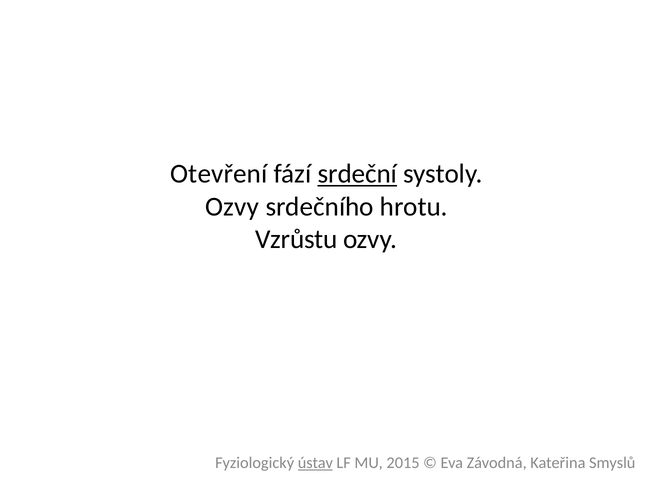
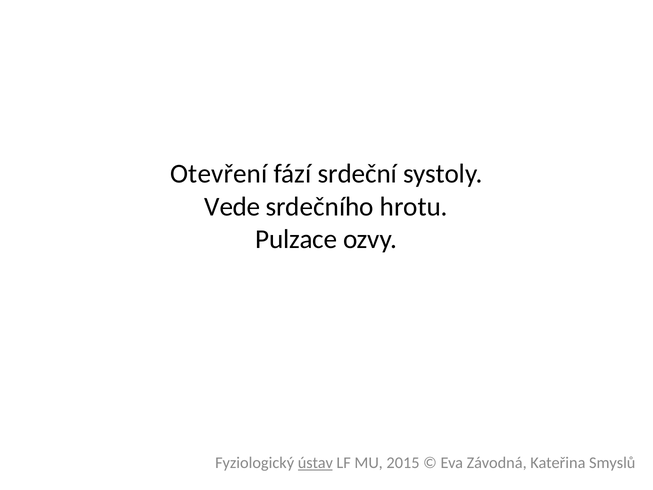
srdeční underline: present -> none
Ozvy at (232, 207): Ozvy -> Vede
Vzrůstu: Vzrůstu -> Pulzace
